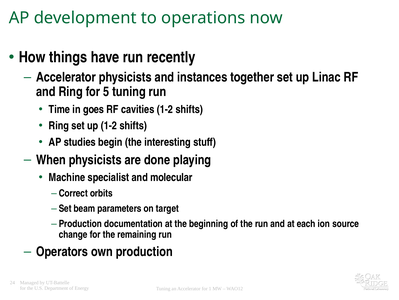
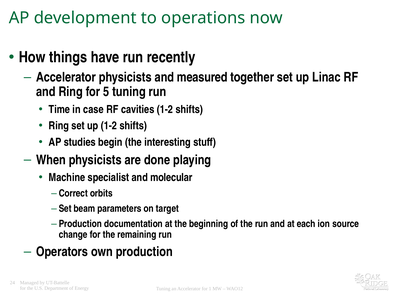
instances: instances -> measured
goes: goes -> case
